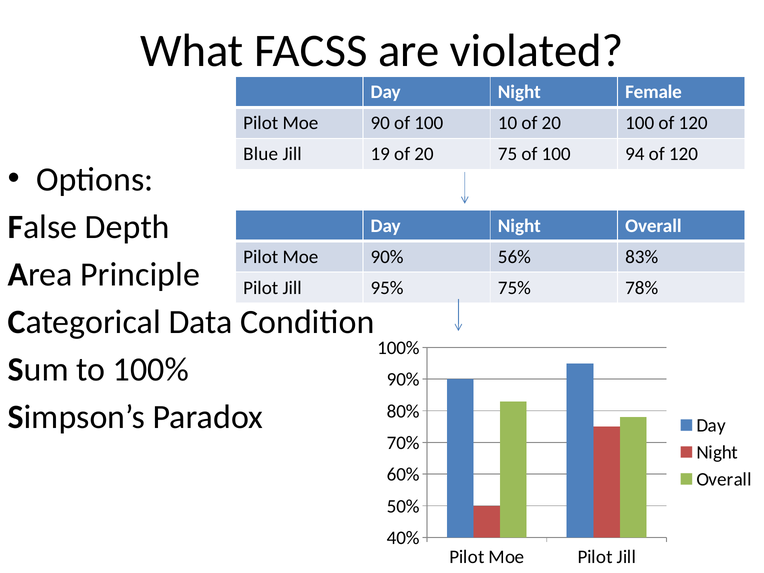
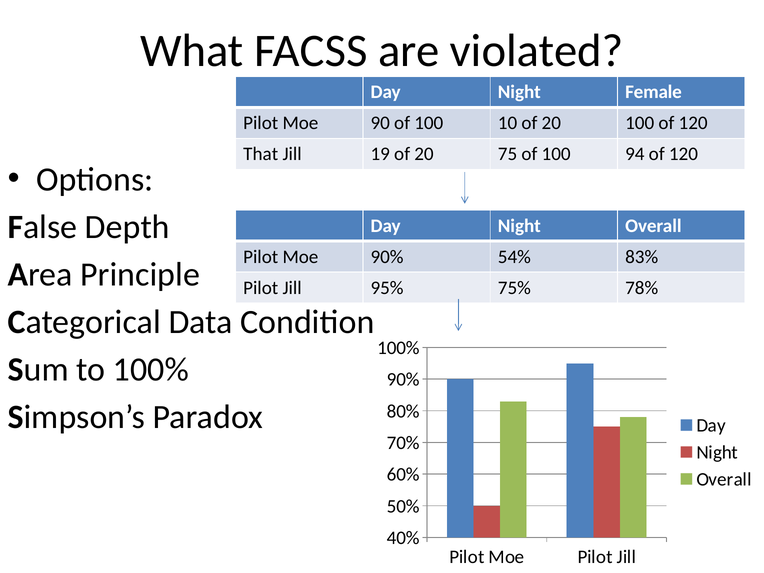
Blue: Blue -> That
56%: 56% -> 54%
